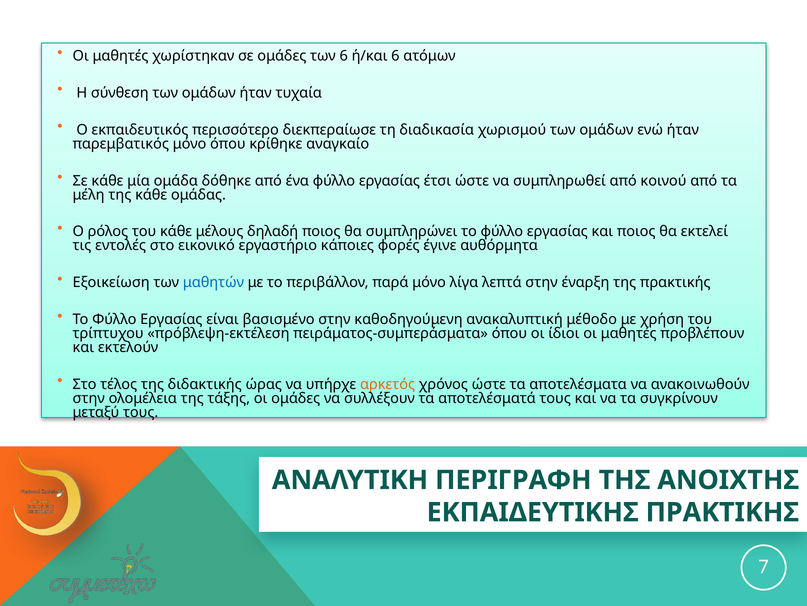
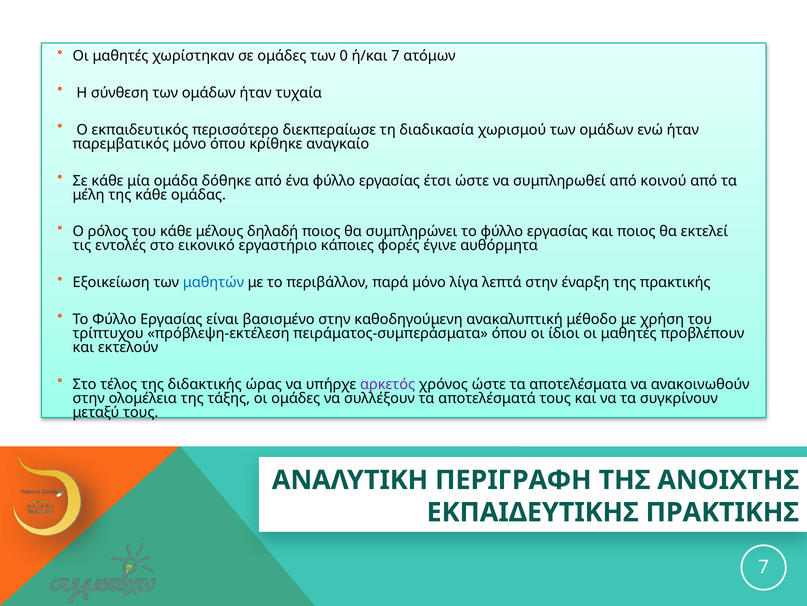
των 6: 6 -> 0
ή/και 6: 6 -> 7
αρκετός colour: orange -> purple
